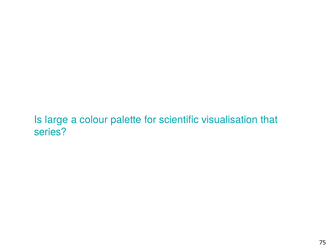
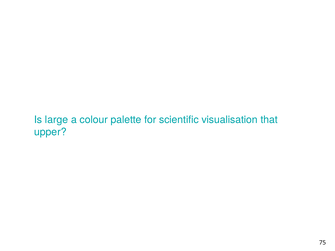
series: series -> upper
